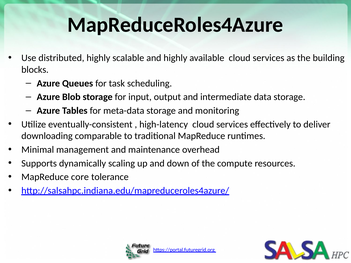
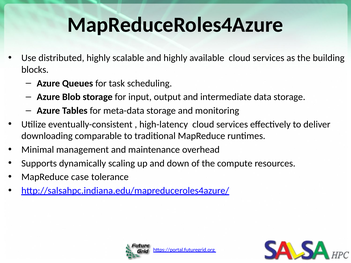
core: core -> case
